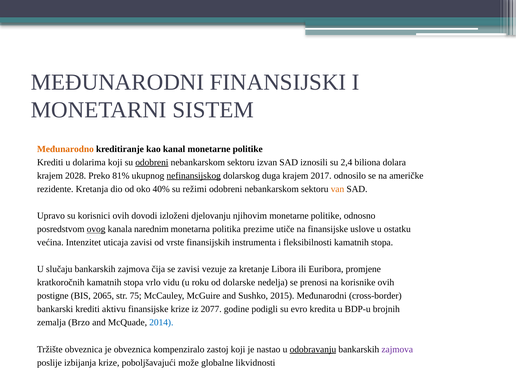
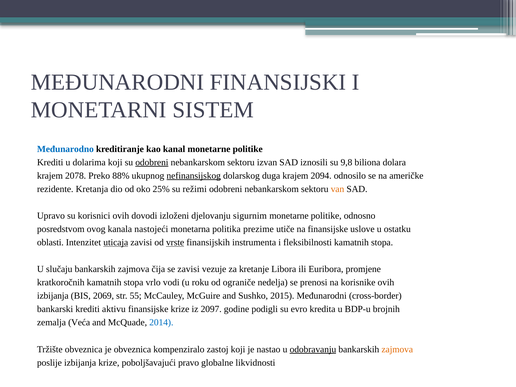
Međunarodno colour: orange -> blue
2,4: 2,4 -> 9,8
2028: 2028 -> 2078
81%: 81% -> 88%
2017: 2017 -> 2094
40%: 40% -> 25%
njihovim: njihovim -> sigurnim
ovog underline: present -> none
narednim: narednim -> nastojeći
većina: većina -> oblasti
uticaja underline: none -> present
vrste underline: none -> present
vidu: vidu -> vodi
dolarske: dolarske -> ograniče
postigne at (53, 296): postigne -> izbijanja
2065: 2065 -> 2069
75: 75 -> 55
2077: 2077 -> 2097
Brzo: Brzo -> Veća
zajmova at (397, 349) colour: purple -> orange
može: može -> pravo
